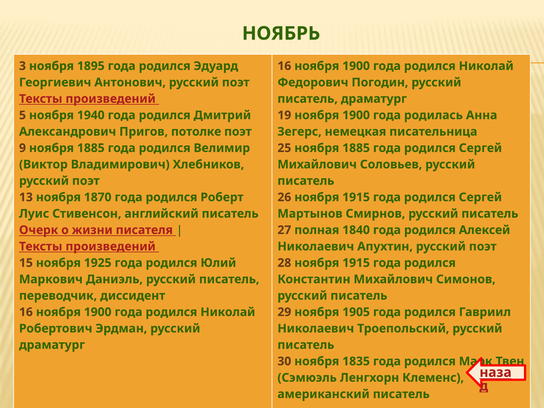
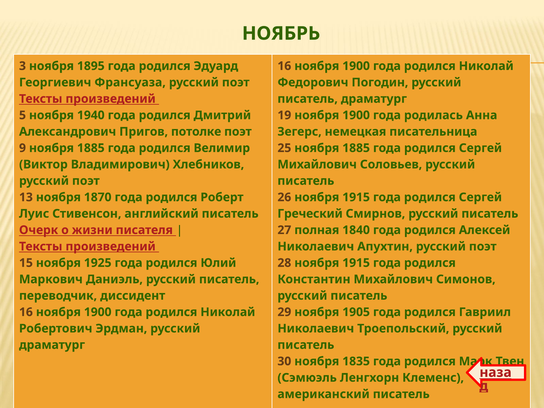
Антонович: Антонович -> Франсуаза
Мартынов: Мартынов -> Греческий
